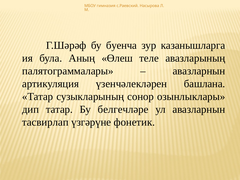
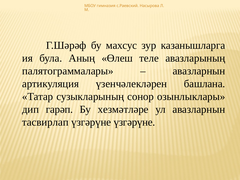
буенча: буенча -> махсус
дип татар: татар -> гарәп
белгечләре: белгечләре -> хезмәтләре
үзгәрүне фонетик: фонетик -> үзгәрүне
